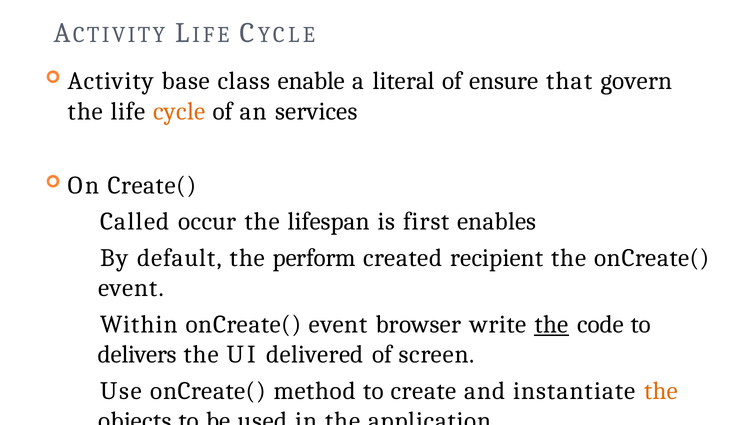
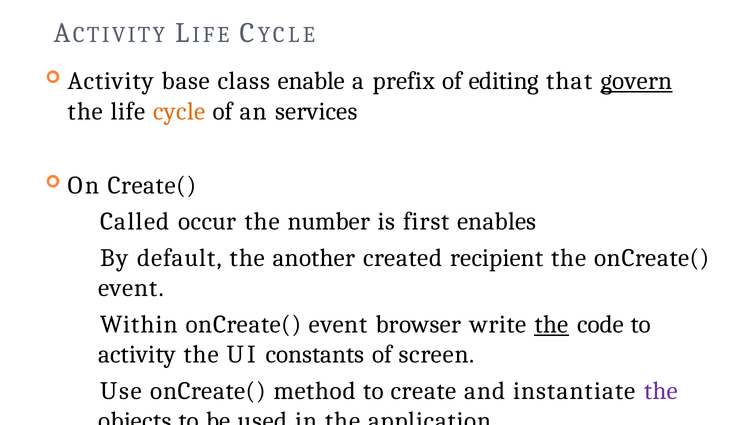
literal: literal -> prefix
ensure: ensure -> editing
govern underline: none -> present
lifespan: lifespan -> number
perform: perform -> another
delivers at (137, 354): delivers -> activity
delivered: delivered -> constants
the at (661, 391) colour: orange -> purple
